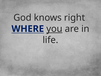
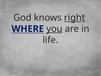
right underline: none -> present
